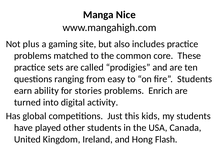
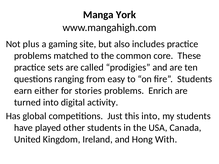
Nice: Nice -> York
ability: ability -> either
this kids: kids -> into
Flash: Flash -> With
